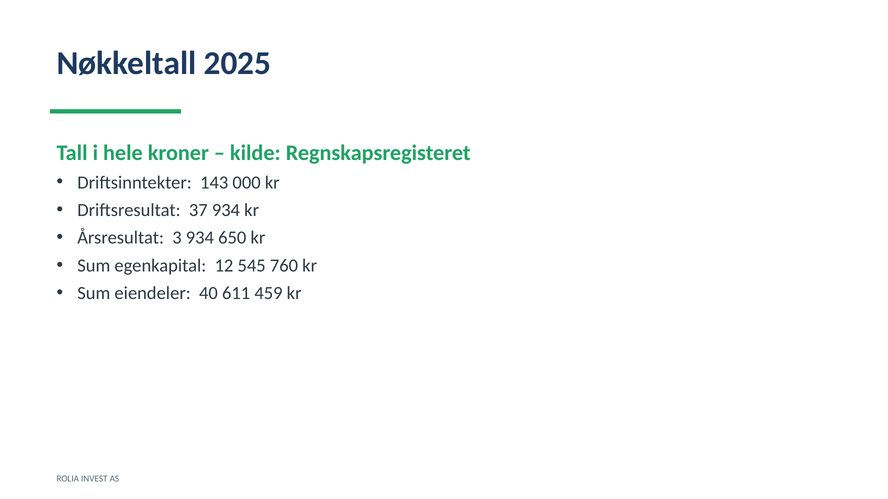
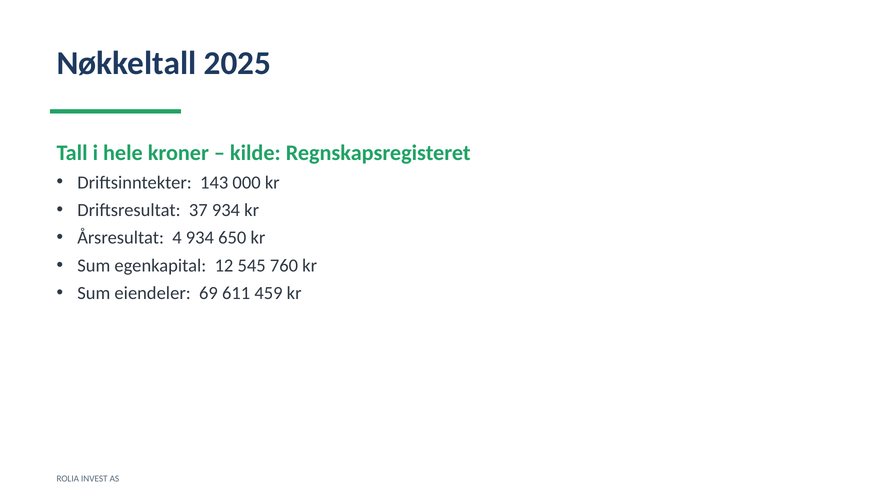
3: 3 -> 4
40: 40 -> 69
